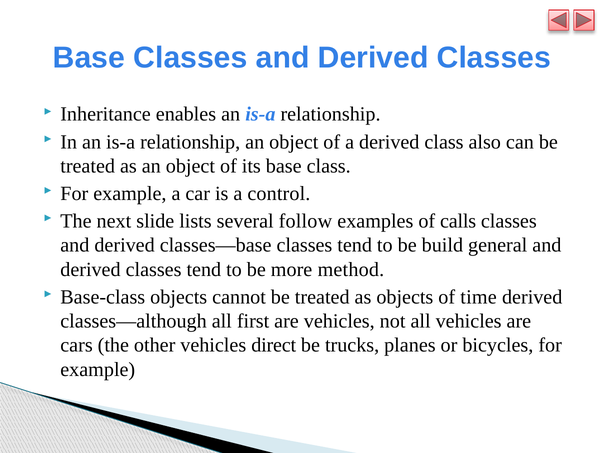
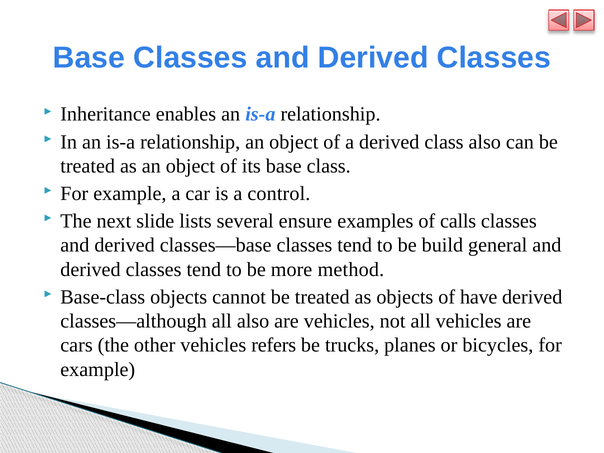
follow: follow -> ensure
time: time -> have
all first: first -> also
direct: direct -> refers
